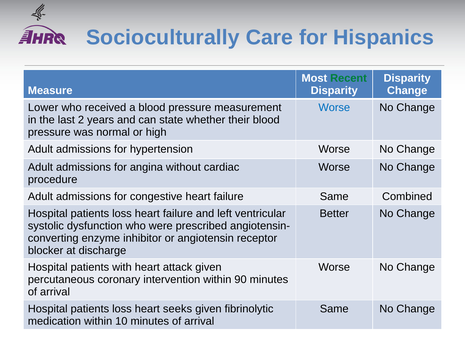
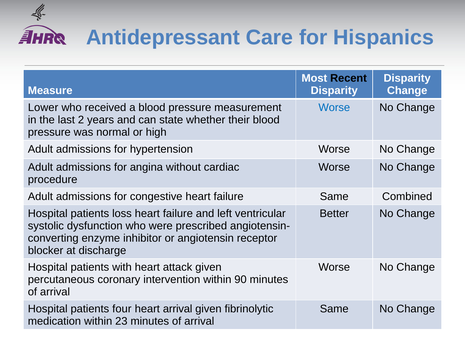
Socioculturally: Socioculturally -> Antidepressant
Recent colour: green -> black
loss at (122, 310): loss -> four
heart seeks: seeks -> arrival
10: 10 -> 23
